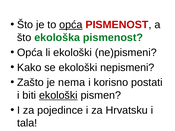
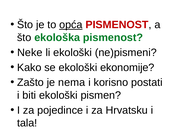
Opća at (30, 53): Opća -> Neke
nepismeni: nepismeni -> ekonomije
ekološki at (58, 95) underline: present -> none
